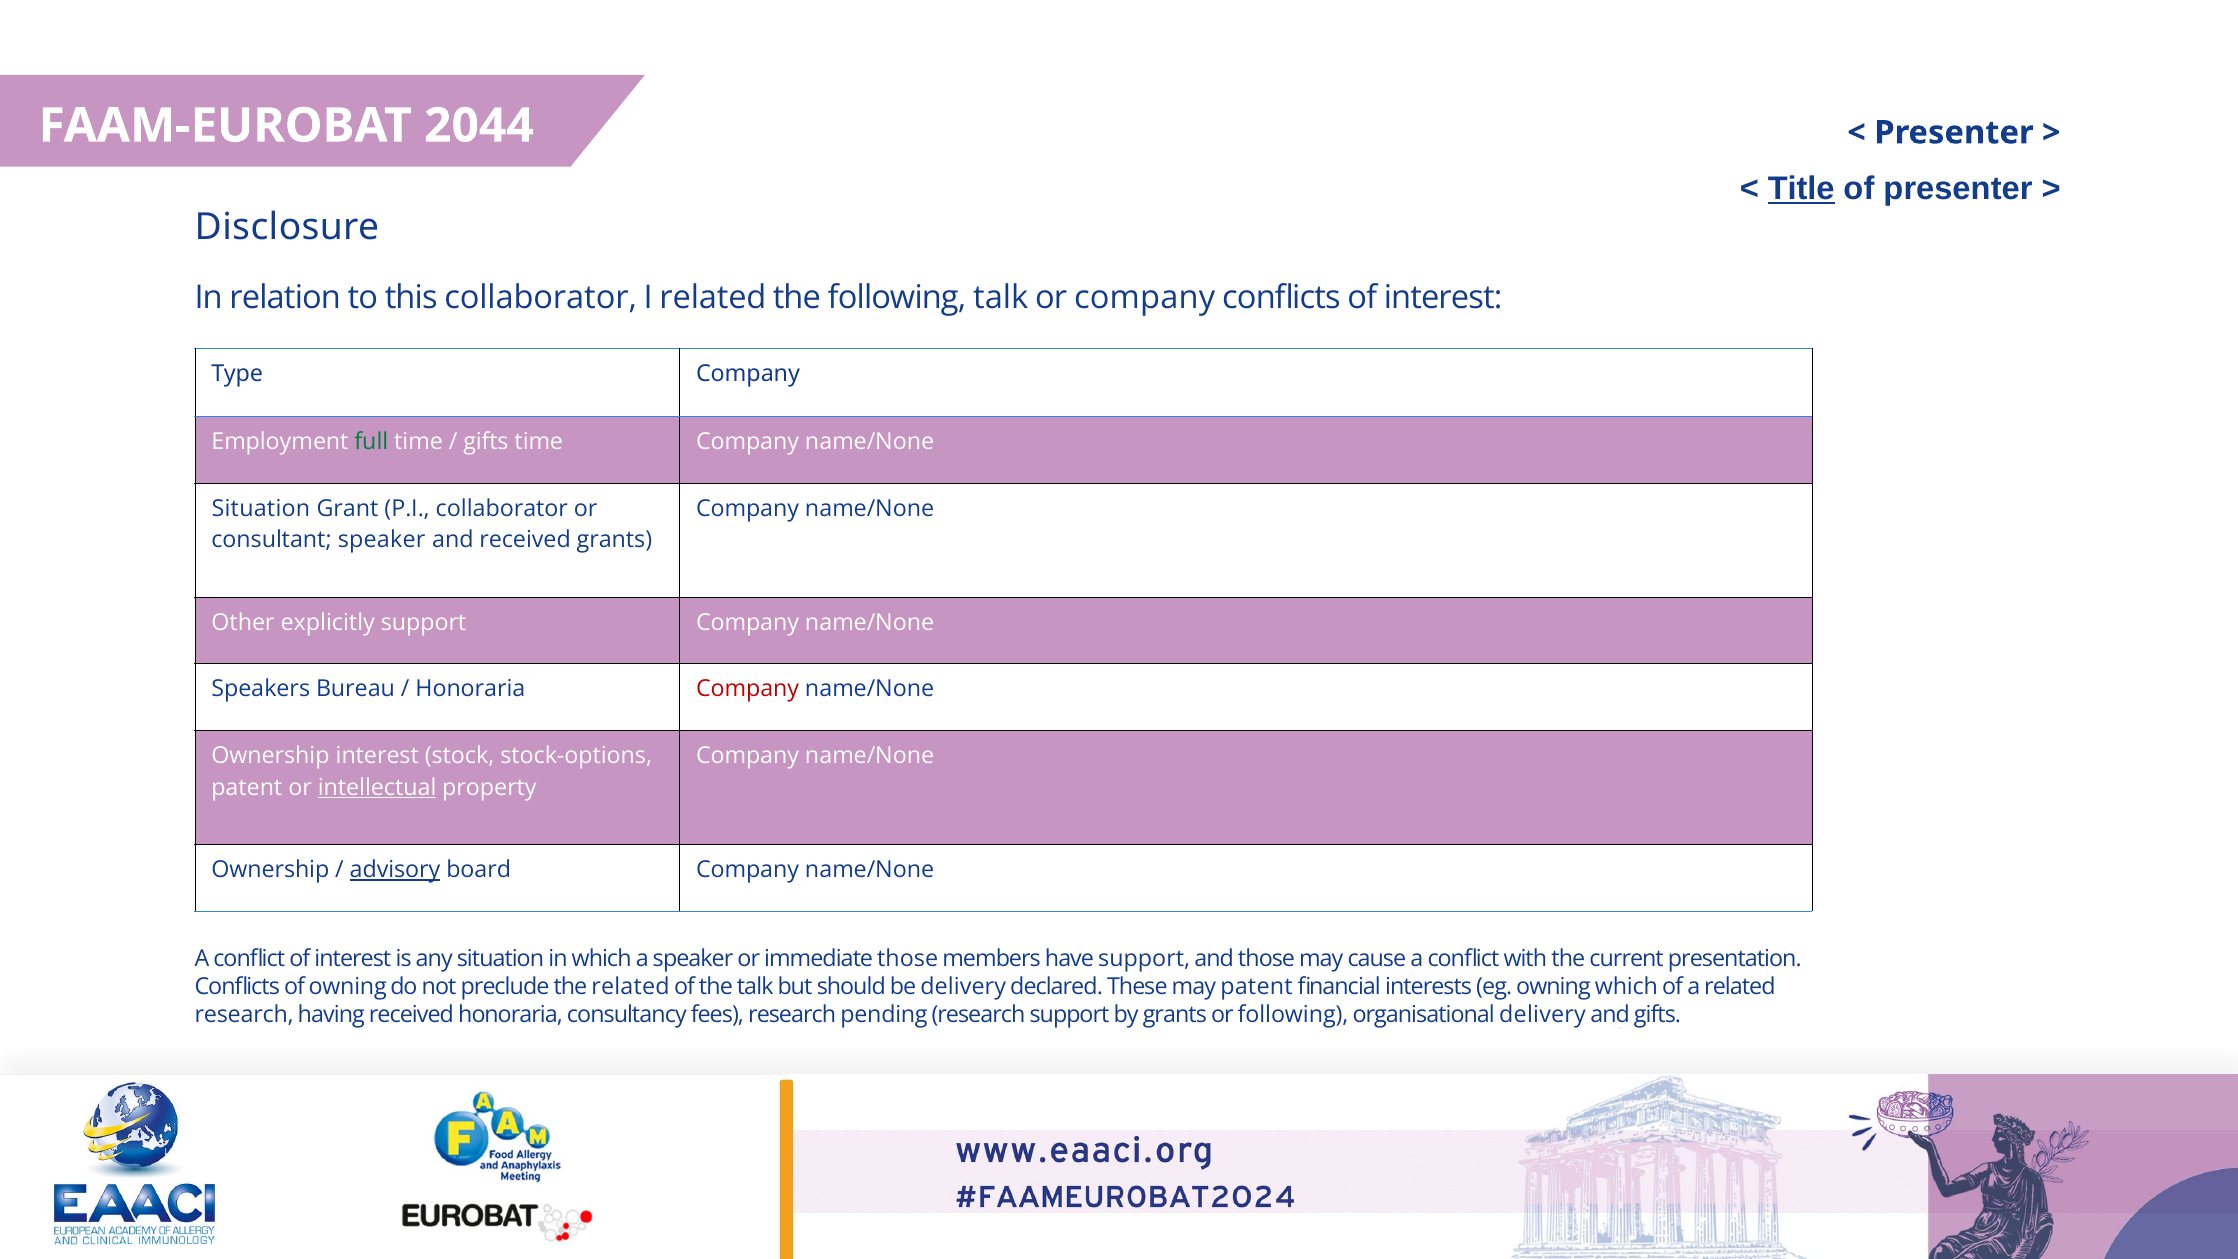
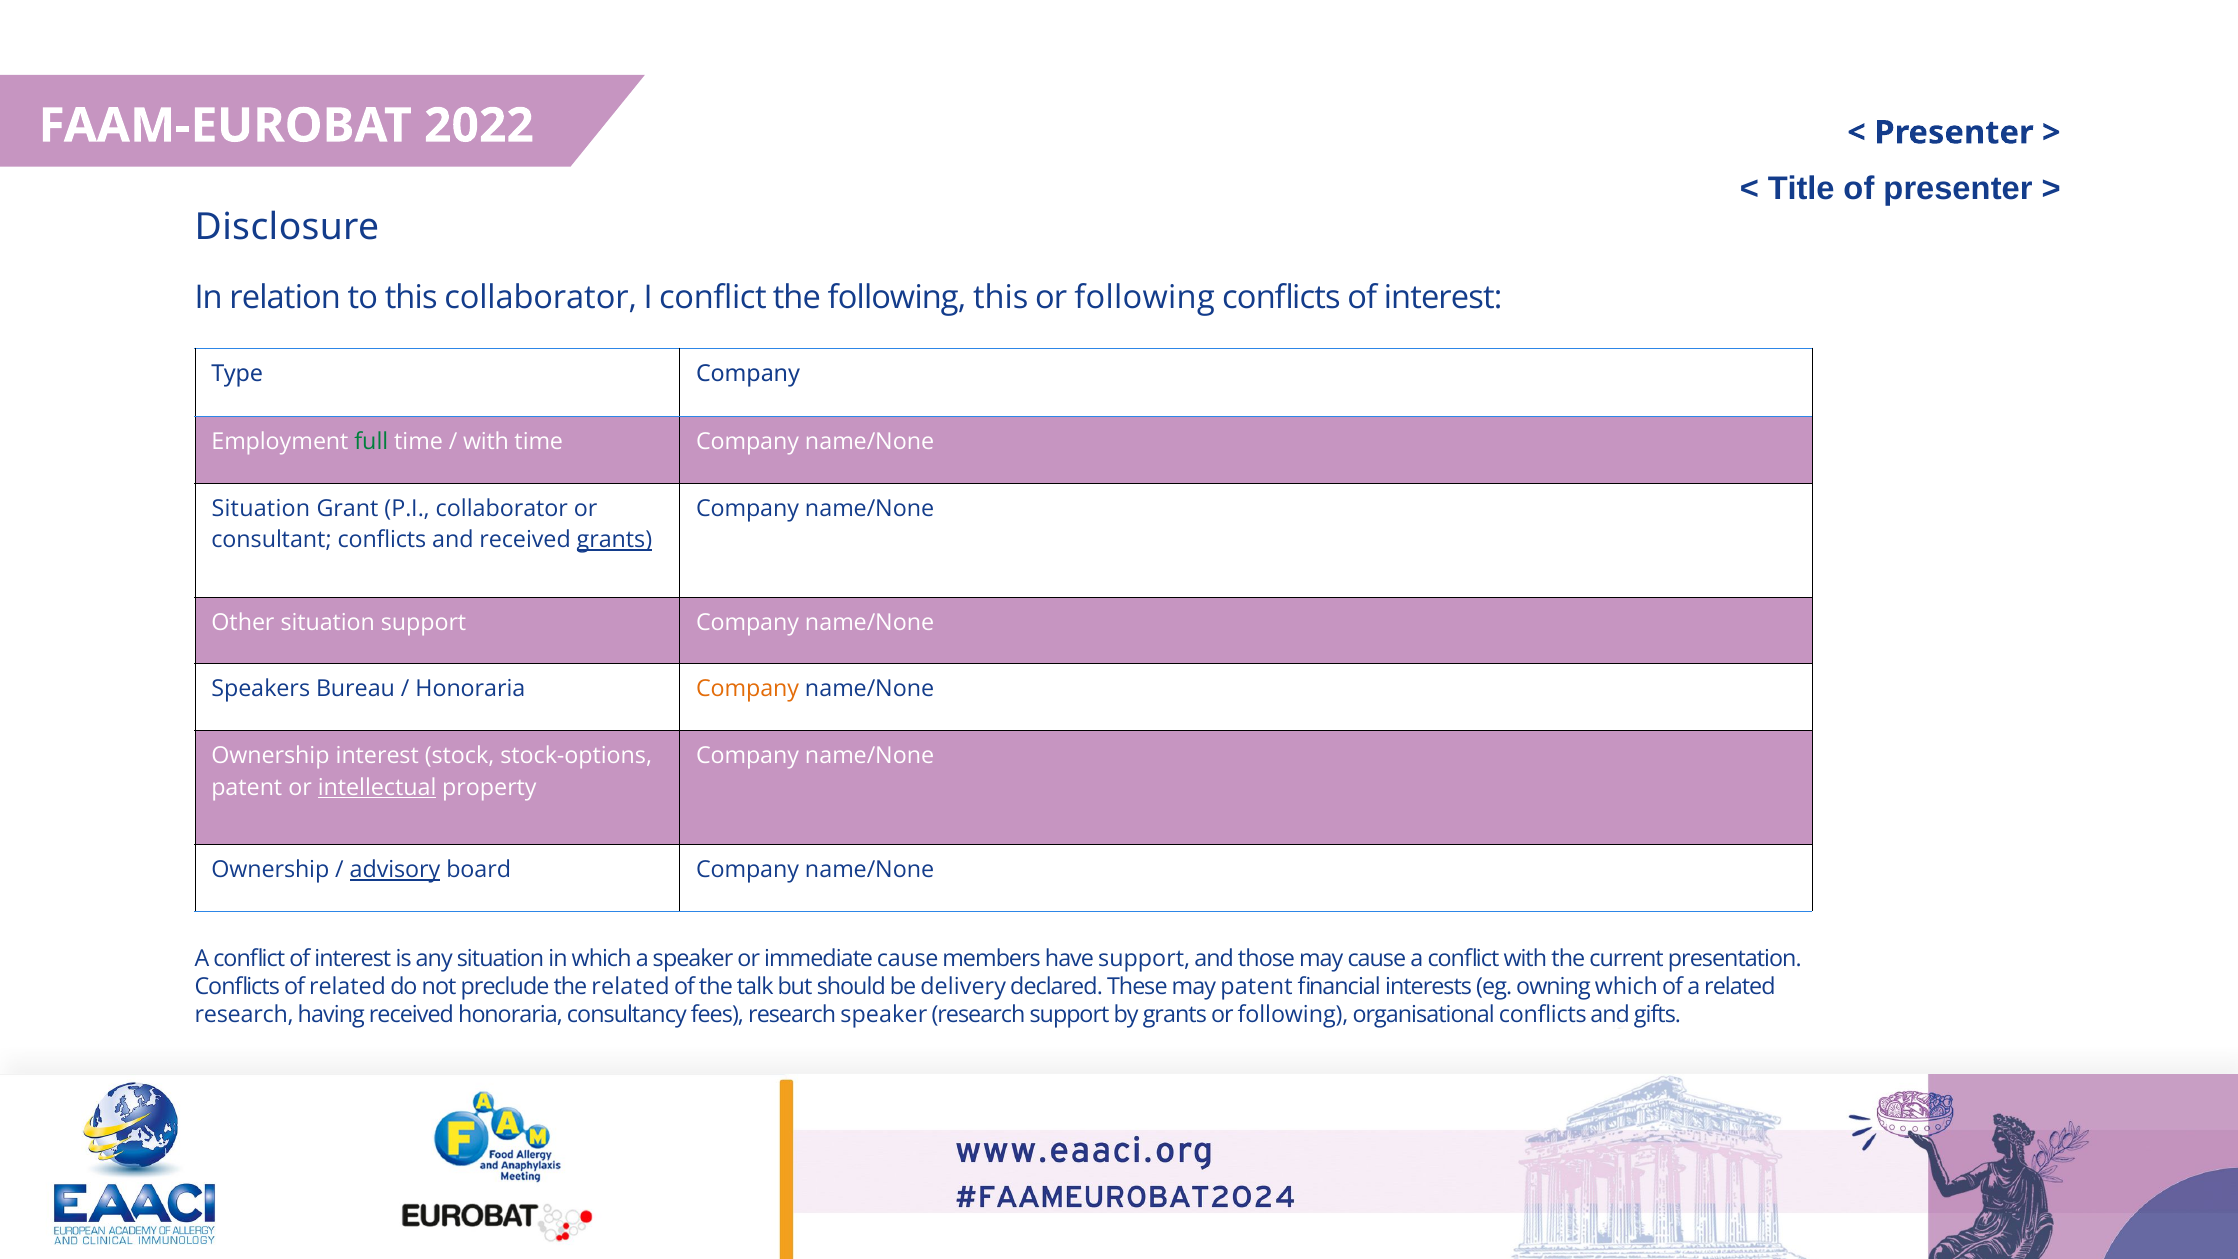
2044: 2044 -> 2022
Title underline: present -> none
I related: related -> conflict
following talk: talk -> this
company at (1145, 297): company -> following
gifts at (486, 442): gifts -> with
consultant speaker: speaker -> conflicts
grants at (614, 540) underline: none -> present
Other explicitly: explicitly -> situation
Company at (748, 689) colour: red -> orange
immediate those: those -> cause
of owning: owning -> related
research pending: pending -> speaker
organisational delivery: delivery -> conflicts
